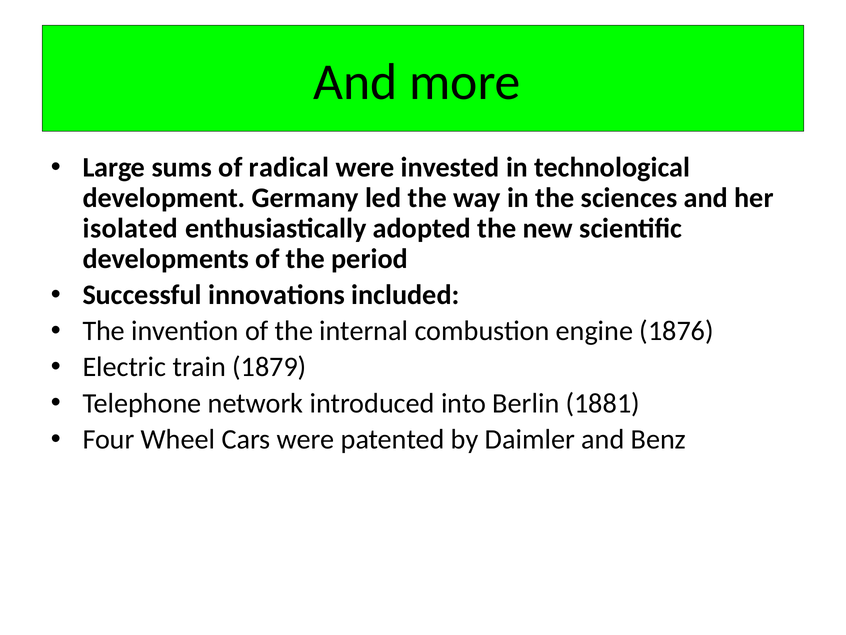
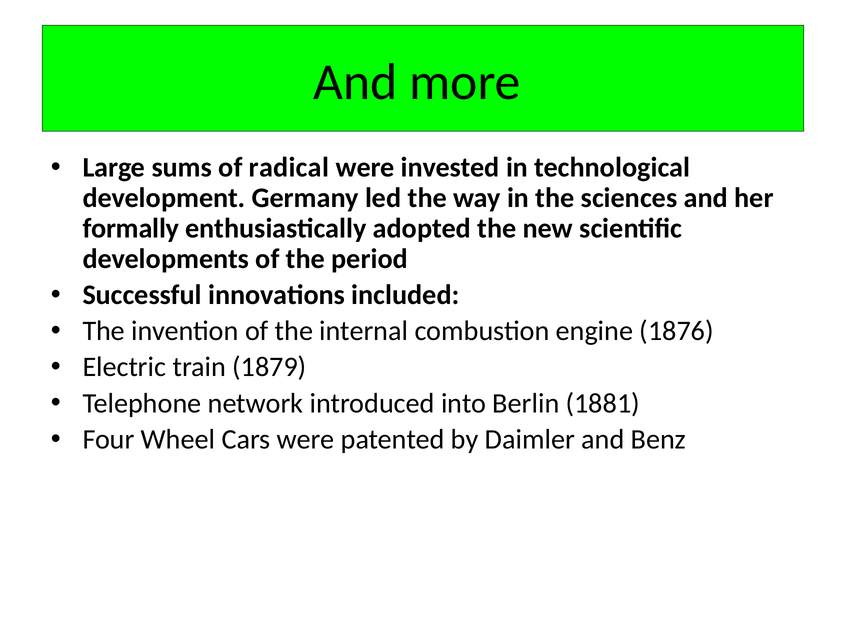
isolated: isolated -> formally
